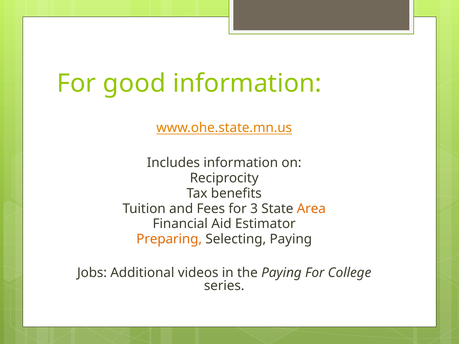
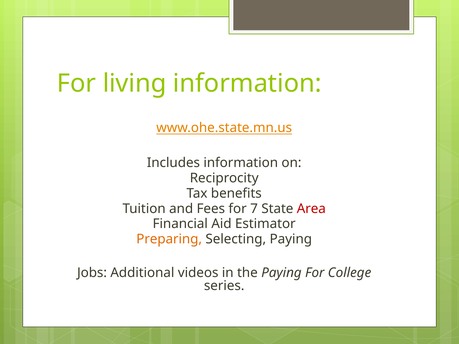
good: good -> living
3: 3 -> 7
Area colour: orange -> red
